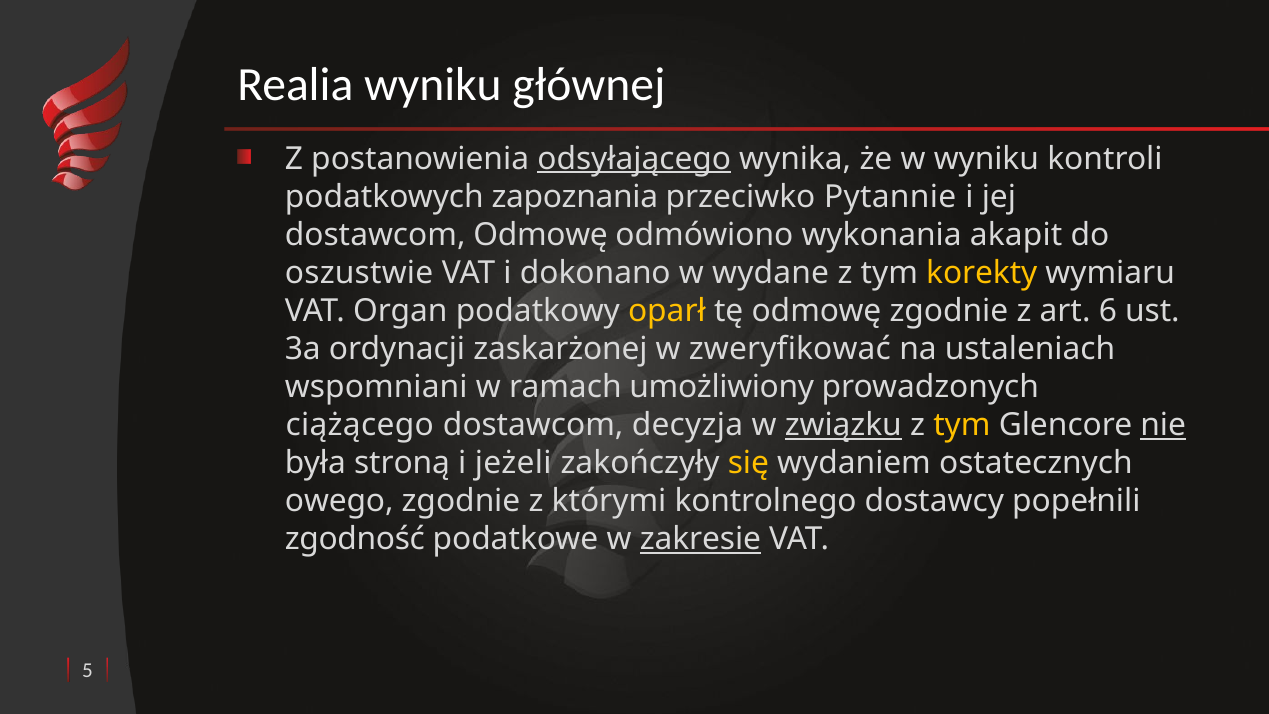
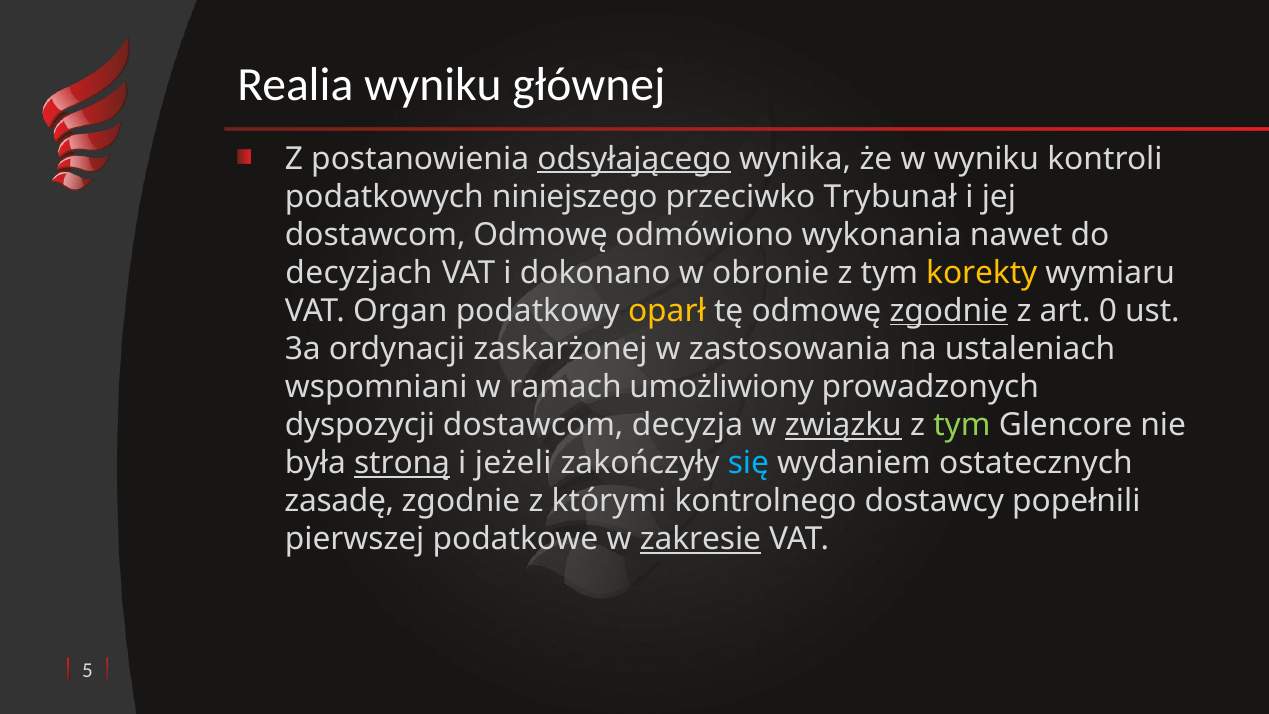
zapoznania: zapoznania -> niniejszego
Pytannie: Pytannie -> Trybunał
akapit: akapit -> nawet
oszustwie: oszustwie -> decyzjach
wydane: wydane -> obronie
zgodnie at (949, 311) underline: none -> present
6: 6 -> 0
zweryfikować: zweryfikować -> zastosowania
ciążącego: ciążącego -> dyspozycji
tym at (962, 425) colour: yellow -> light green
nie underline: present -> none
stroną underline: none -> present
się colour: yellow -> light blue
owego: owego -> zasadę
zgodność: zgodność -> pierwszej
